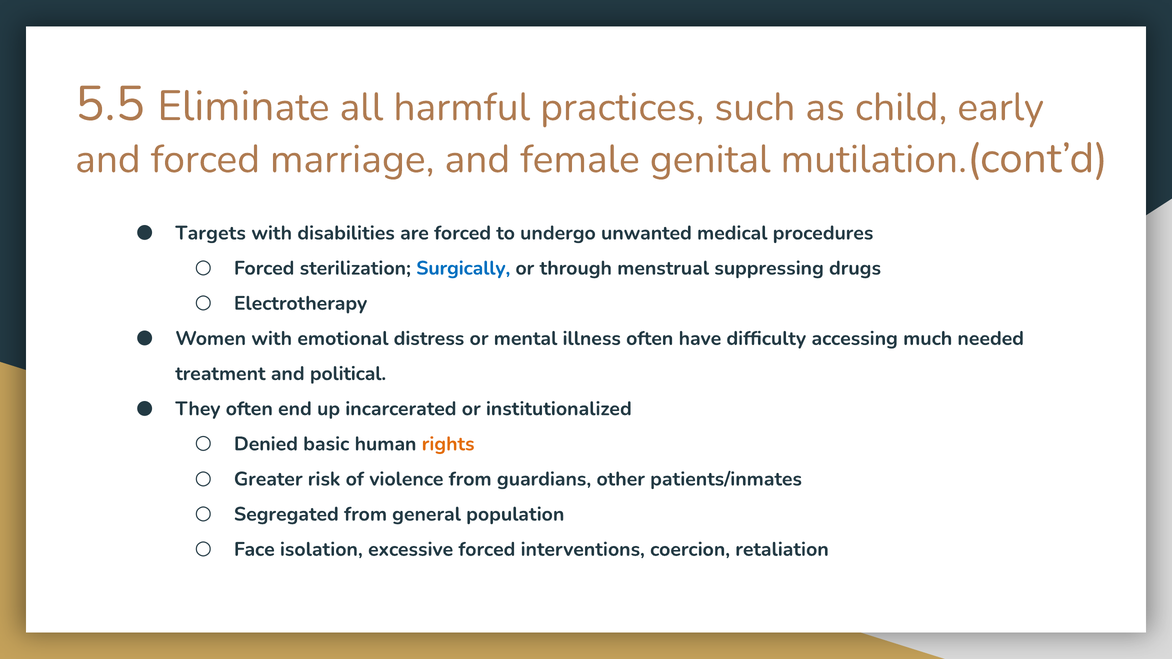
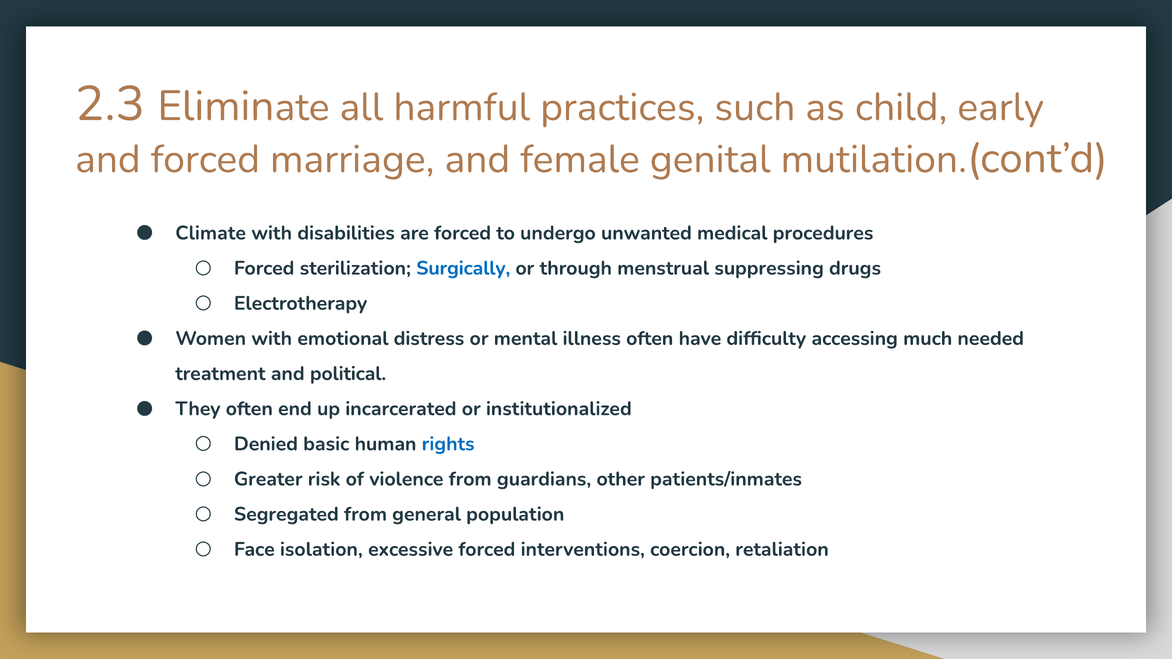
5.5: 5.5 -> 2.3
Targets: Targets -> Climate
rights colour: orange -> blue
